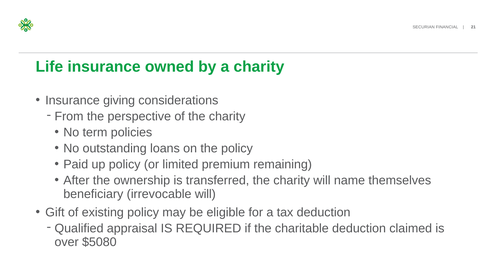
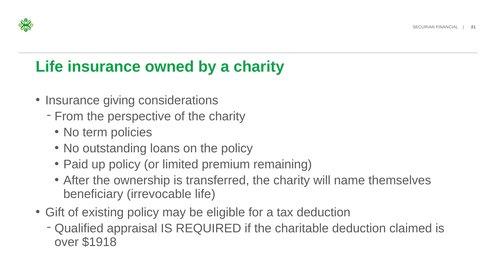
irrevocable will: will -> life
$5080: $5080 -> $1918
